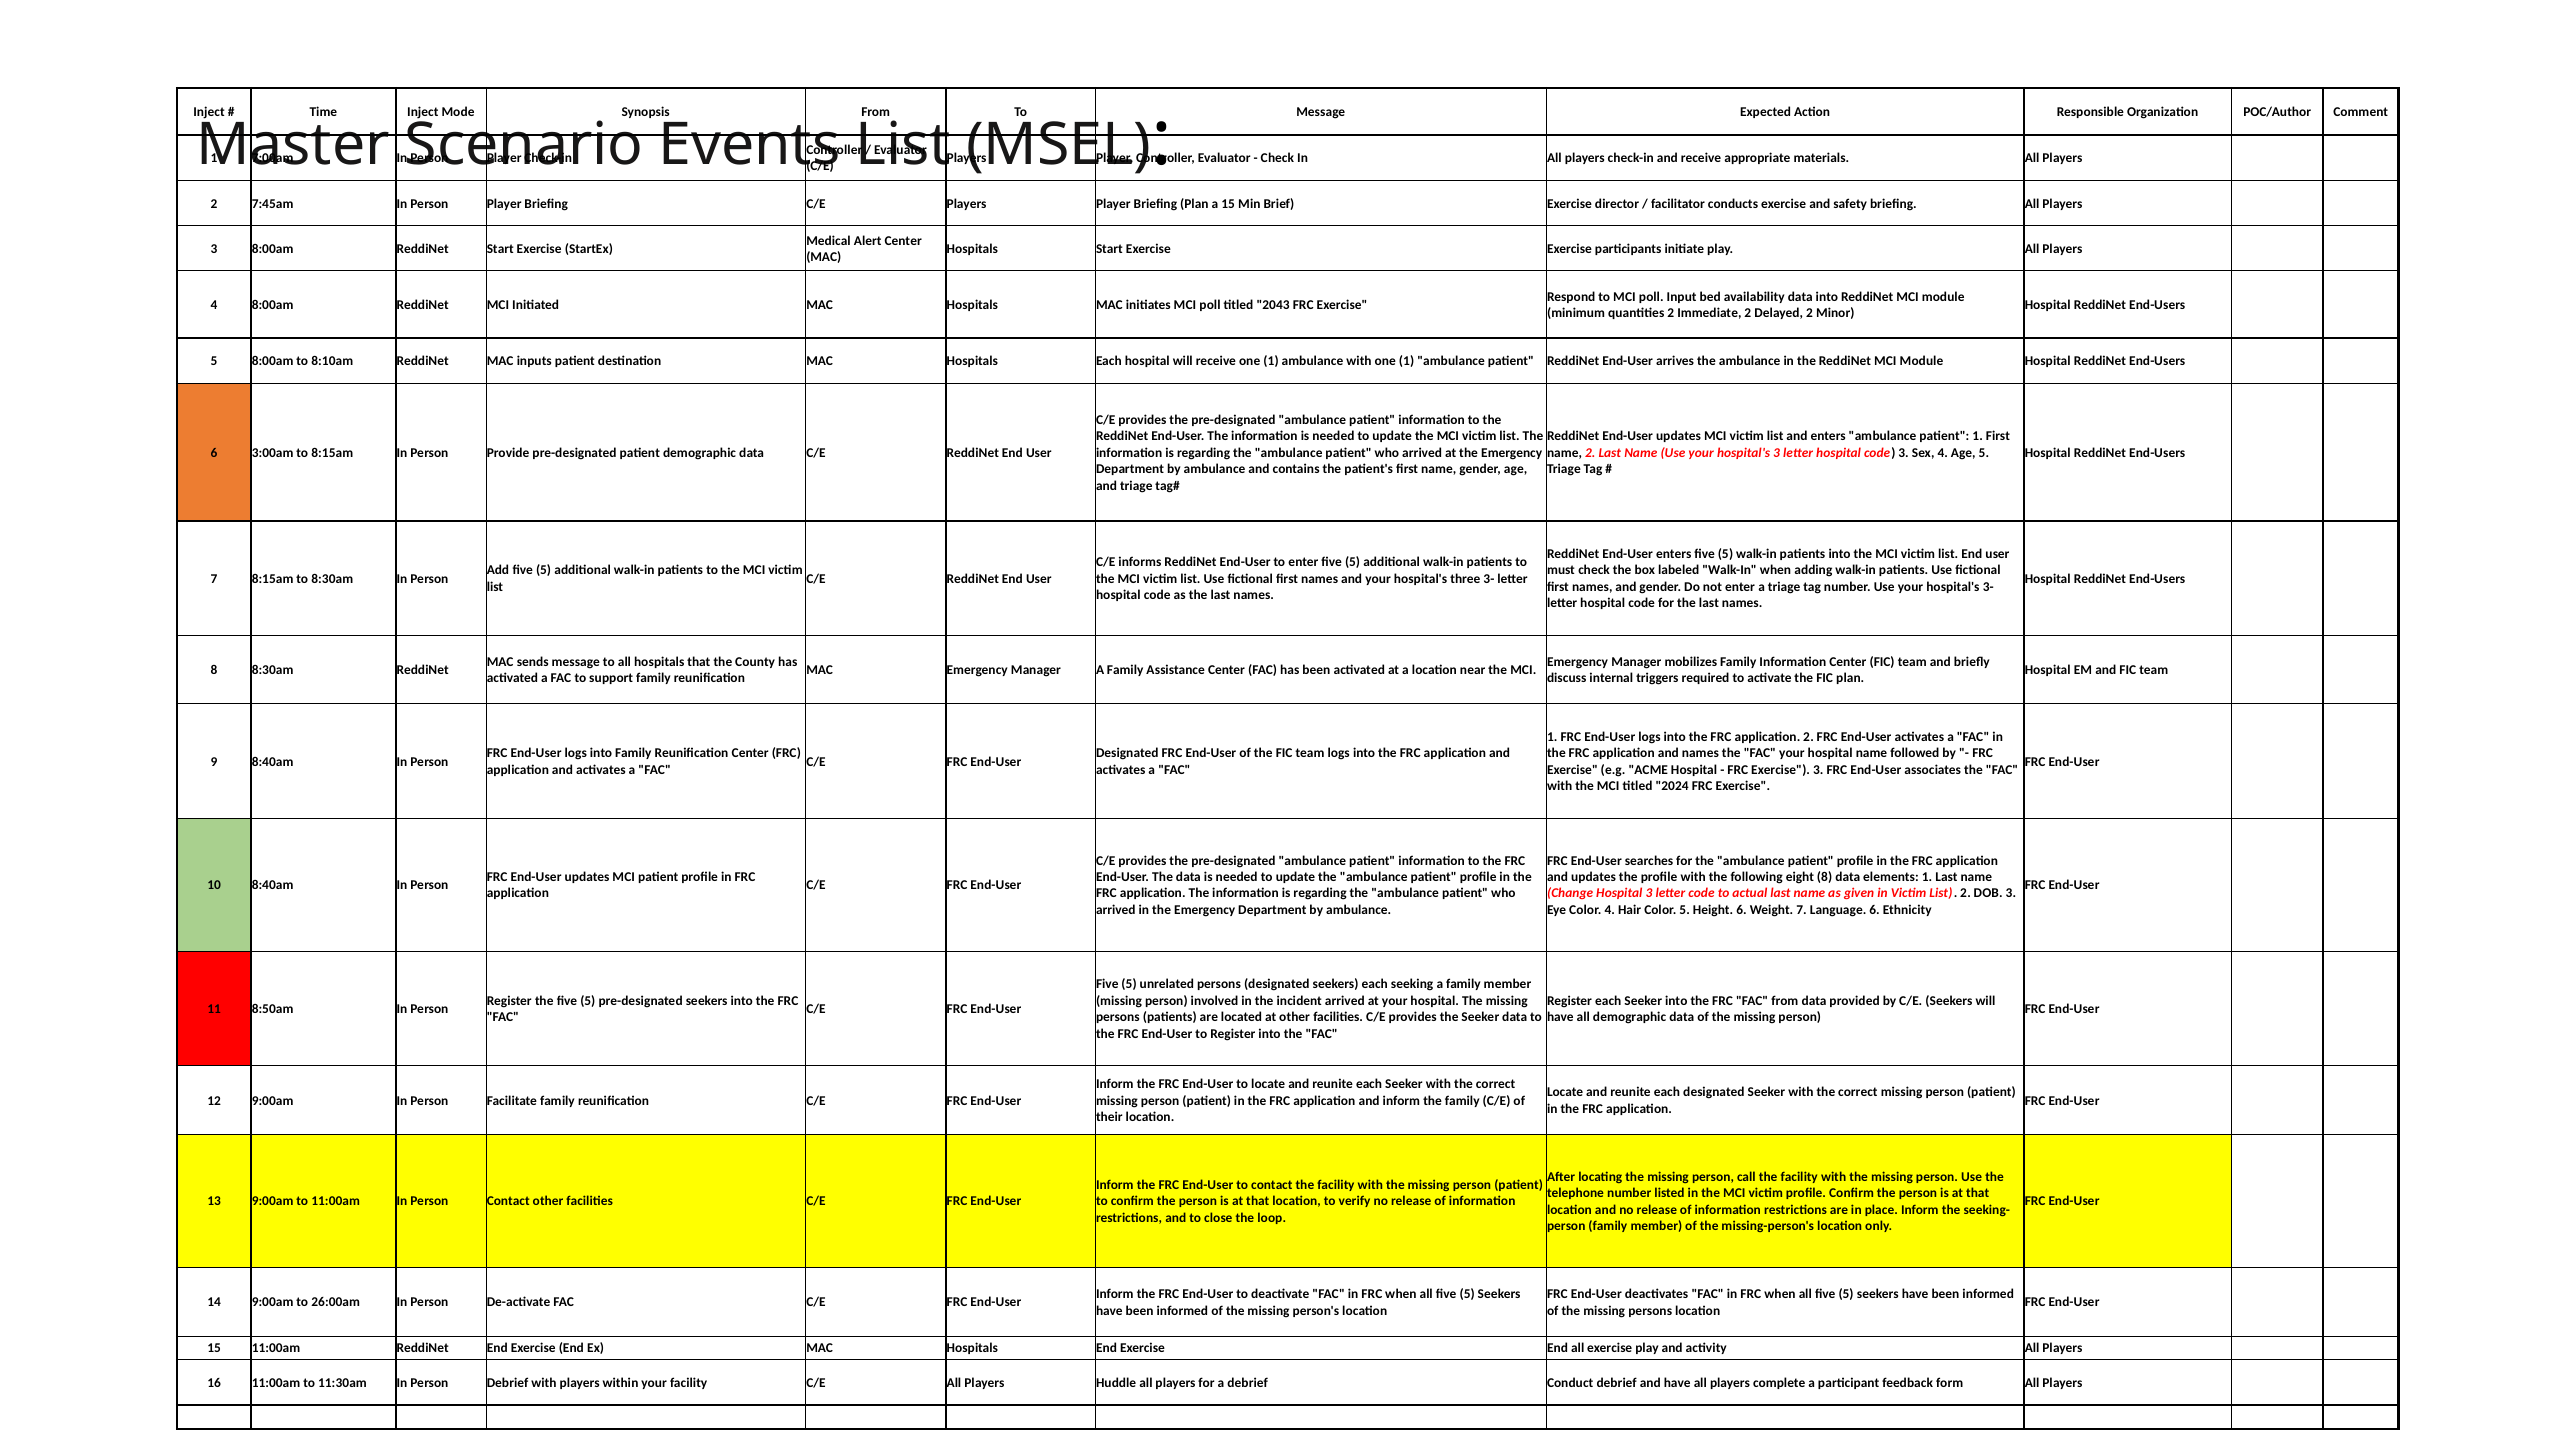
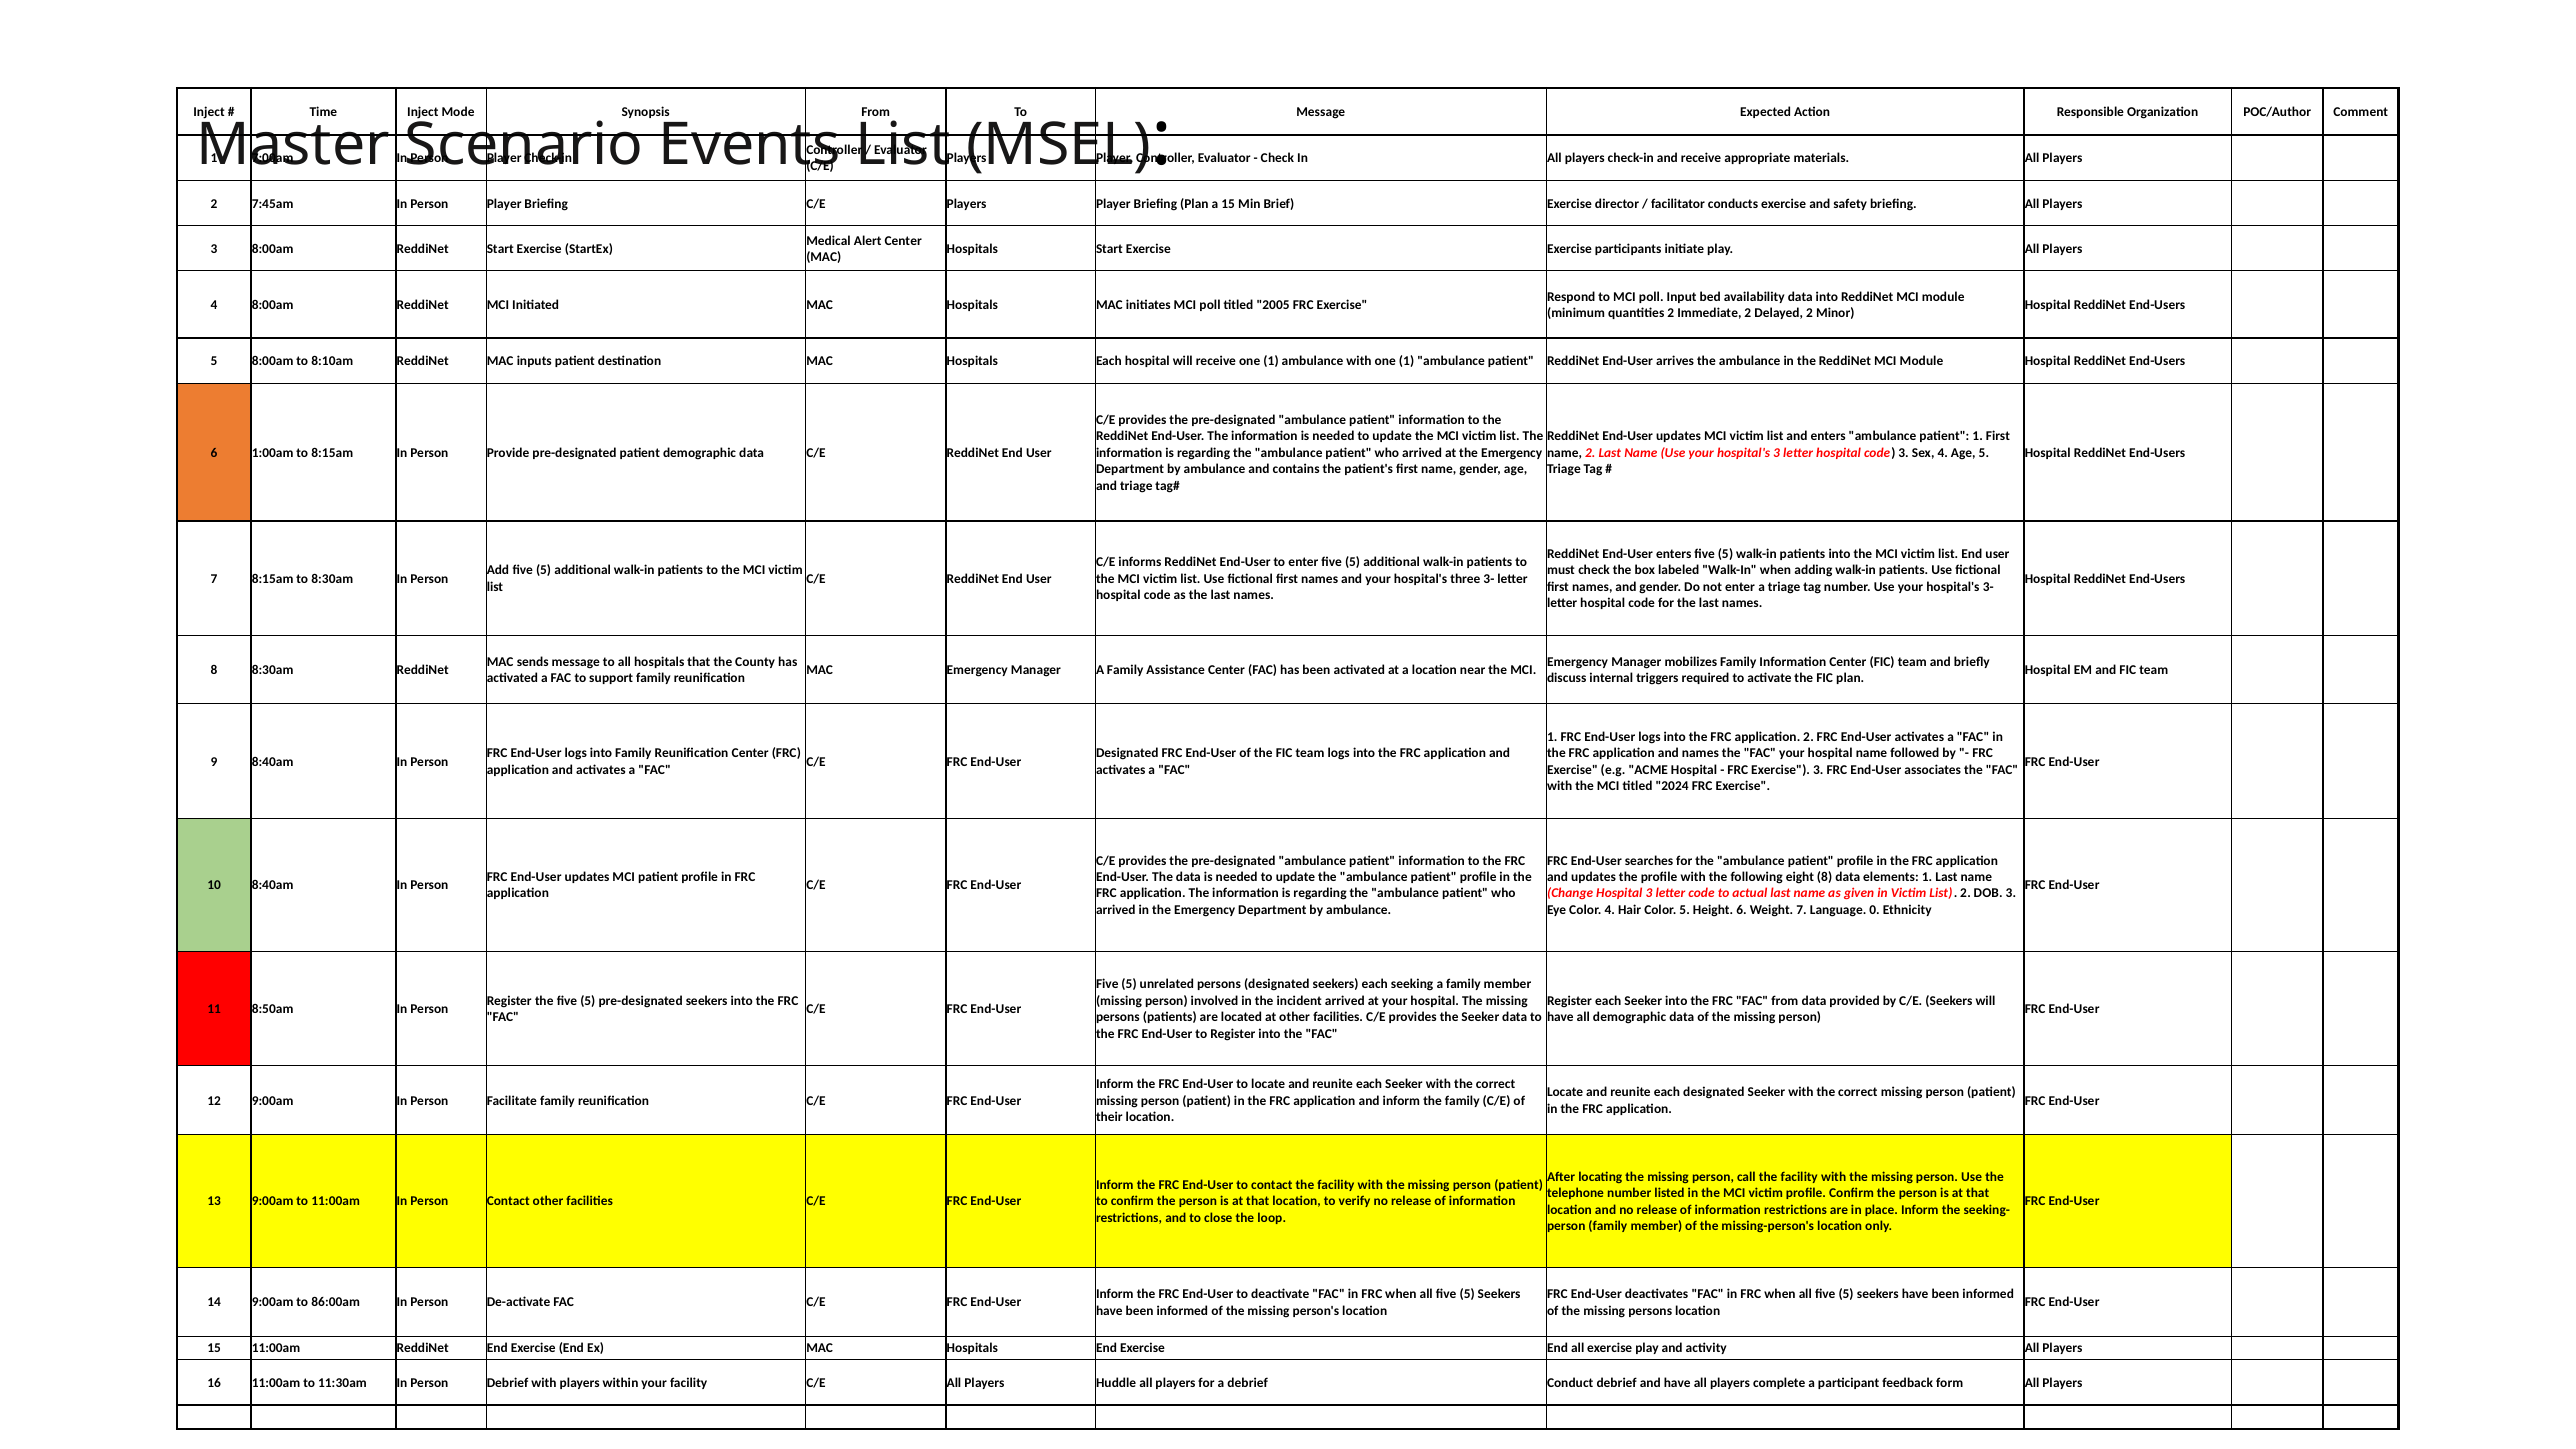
2043: 2043 -> 2005
3:00am: 3:00am -> 1:00am
Language 6: 6 -> 0
26:00am: 26:00am -> 86:00am
